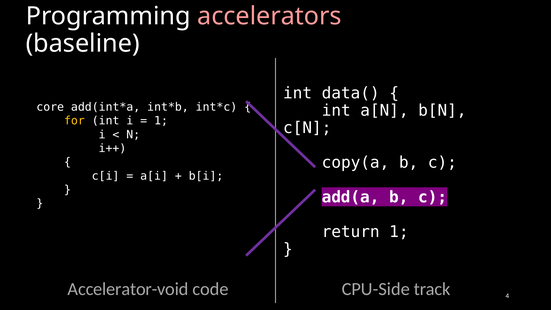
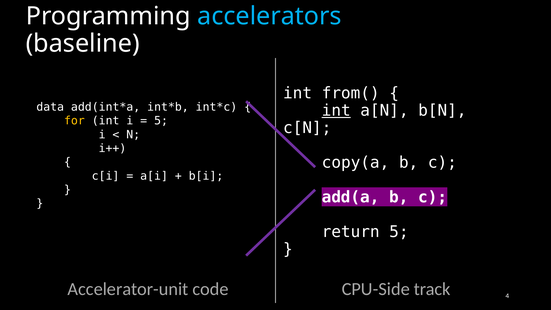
accelerators colour: pink -> light blue
data(: data( -> from(
core: core -> data
int at (336, 110) underline: none -> present
1 at (161, 121): 1 -> 5
return 1: 1 -> 5
Accelerator-void: Accelerator-void -> Accelerator-unit
